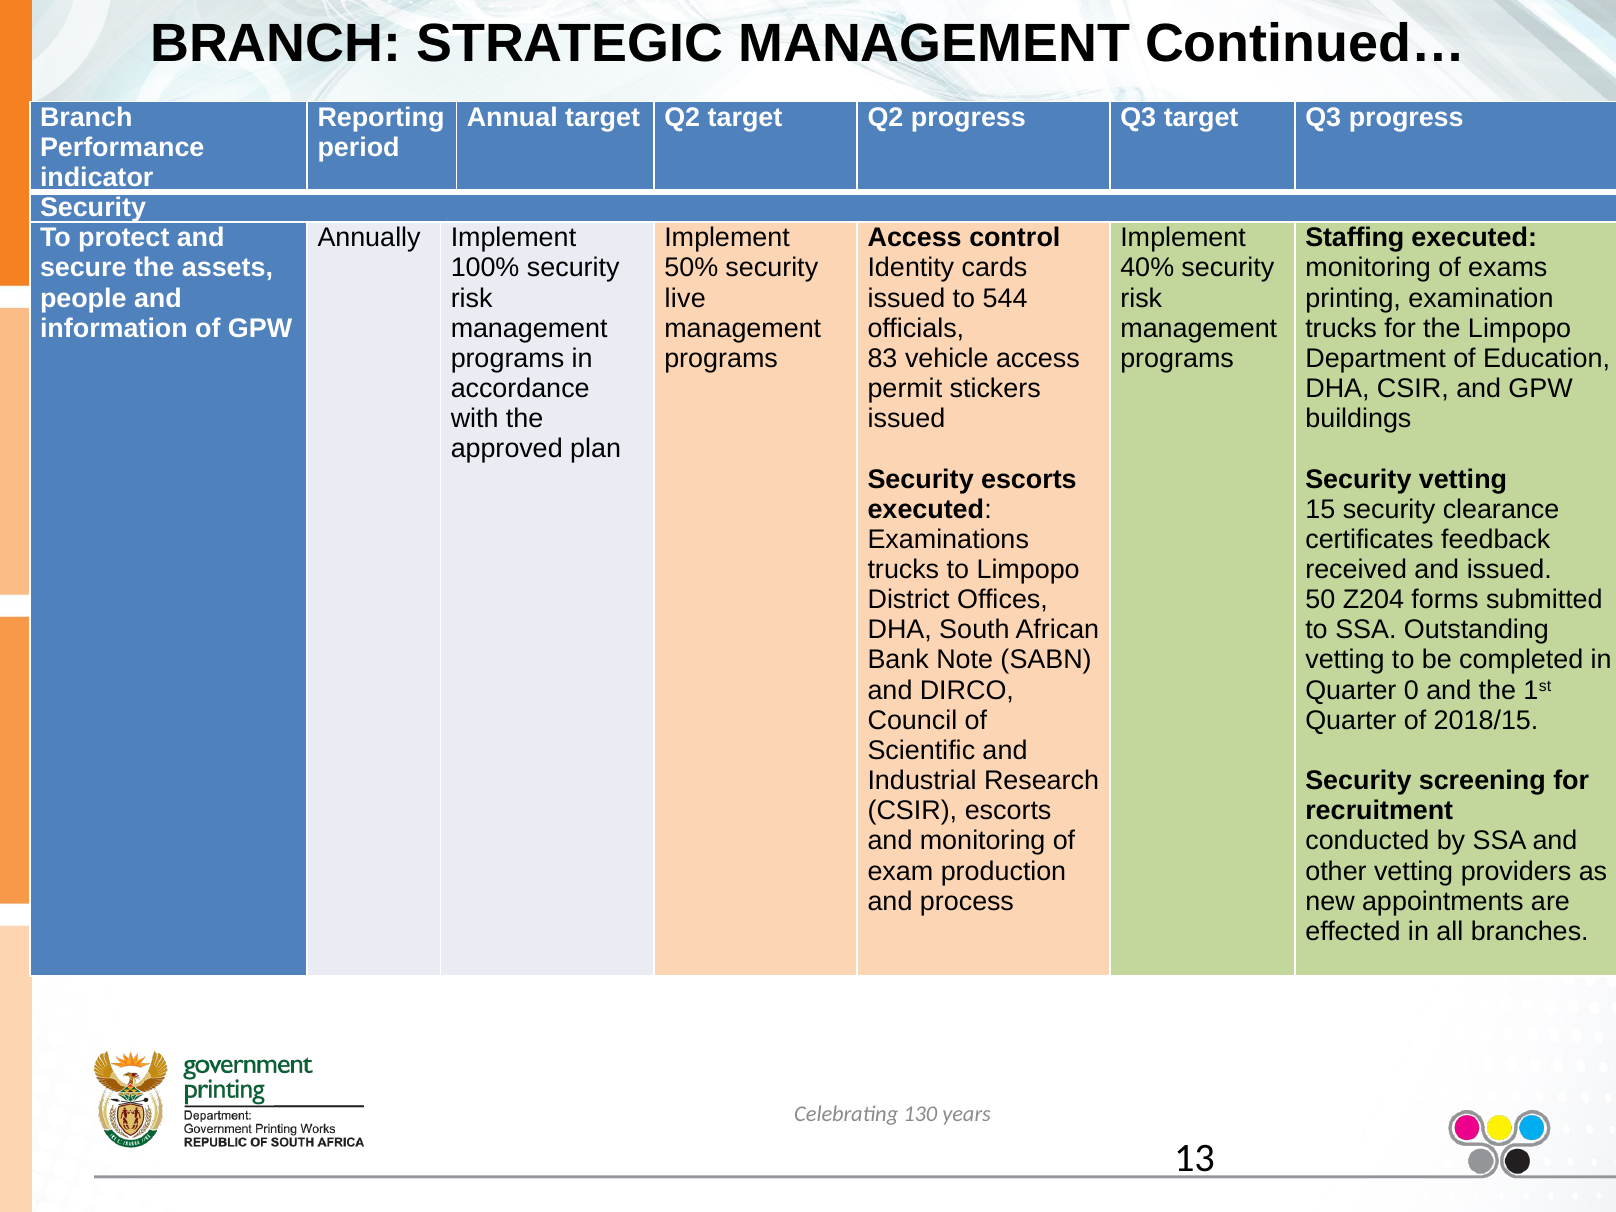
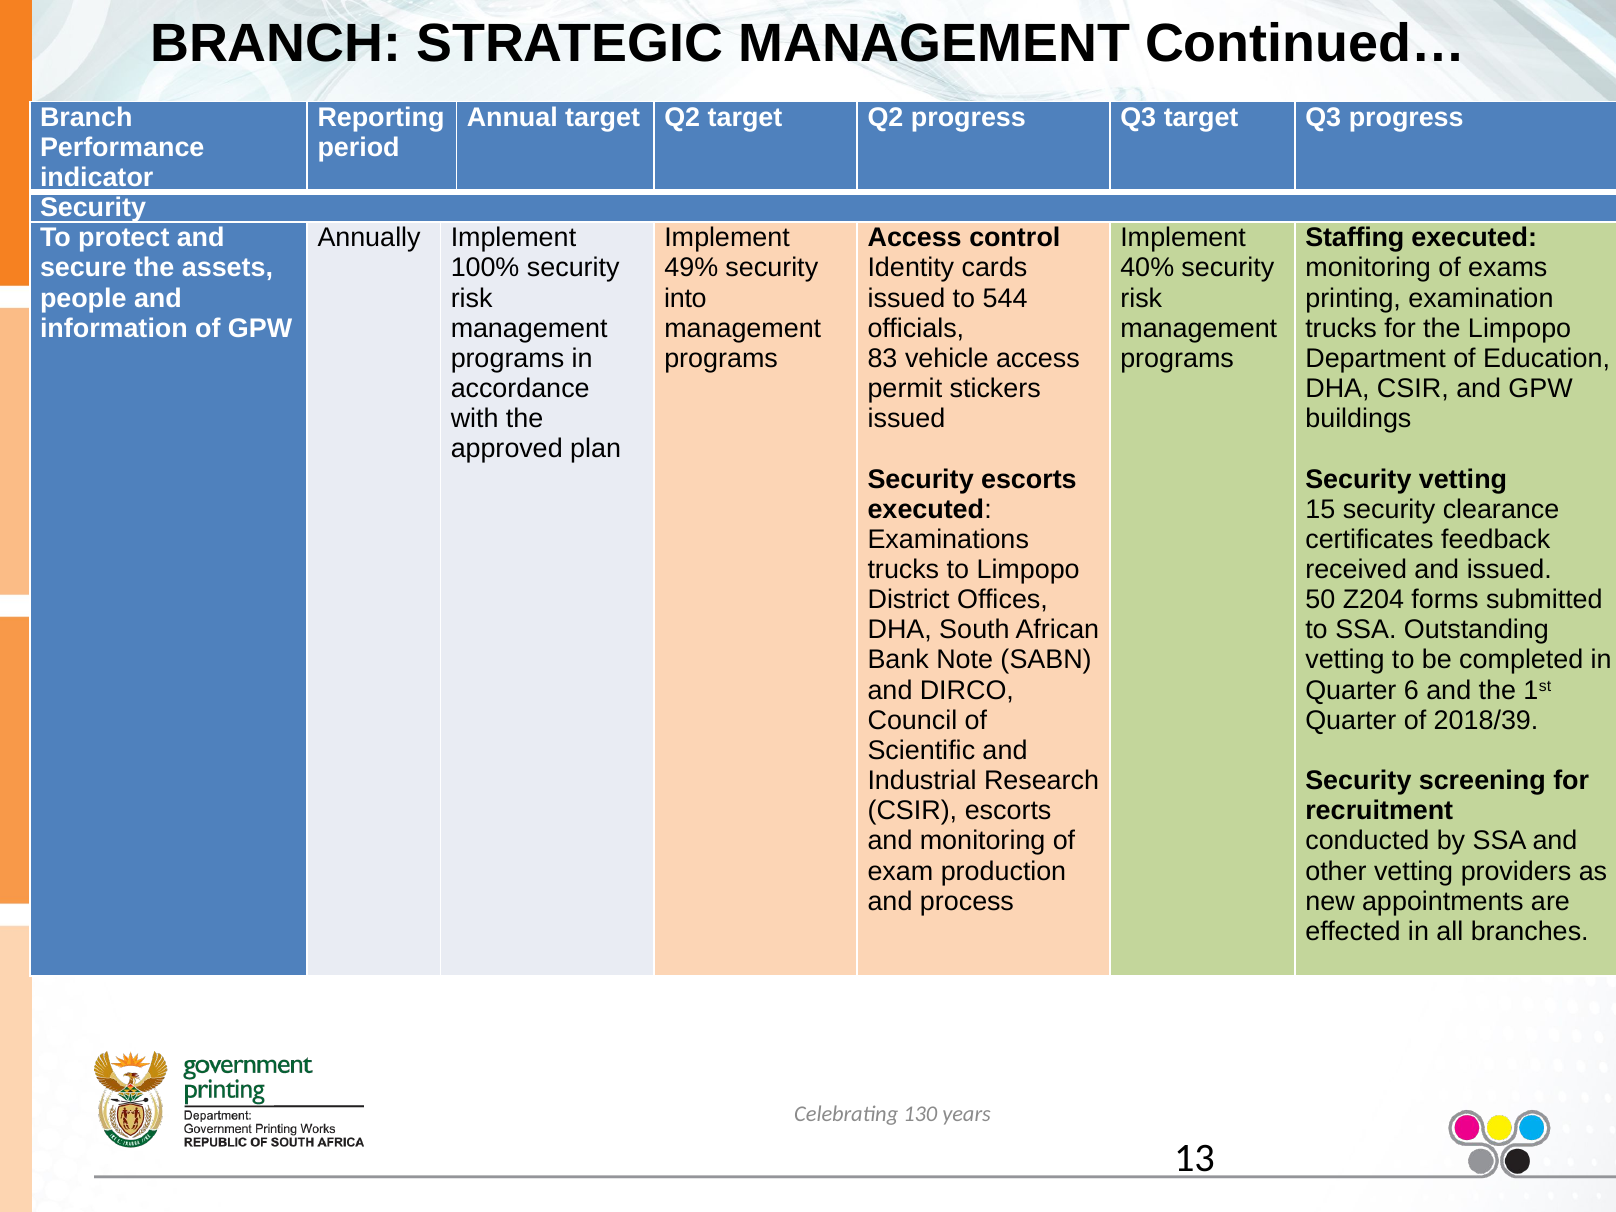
50%: 50% -> 49%
live: live -> into
0: 0 -> 6
2018/15: 2018/15 -> 2018/39
